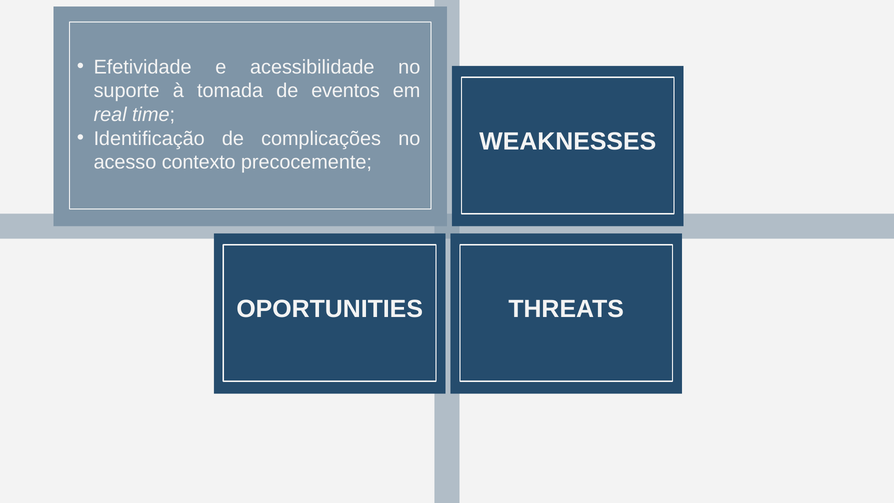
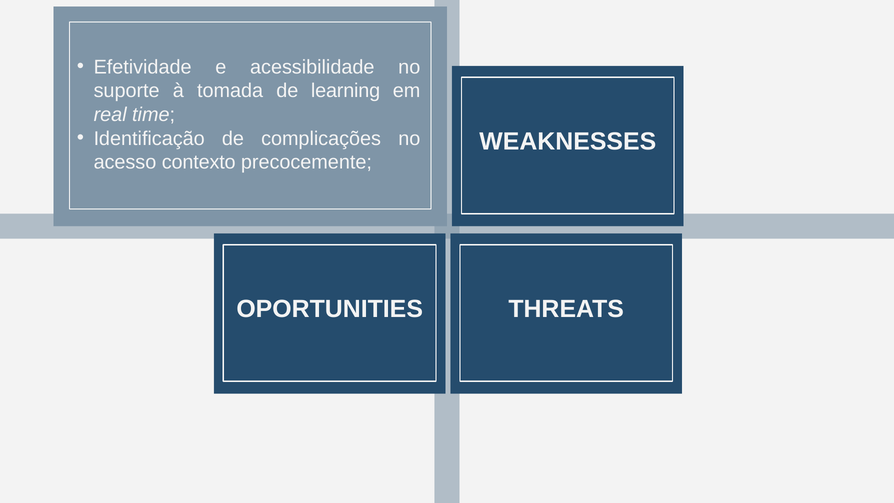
eventos: eventos -> learning
